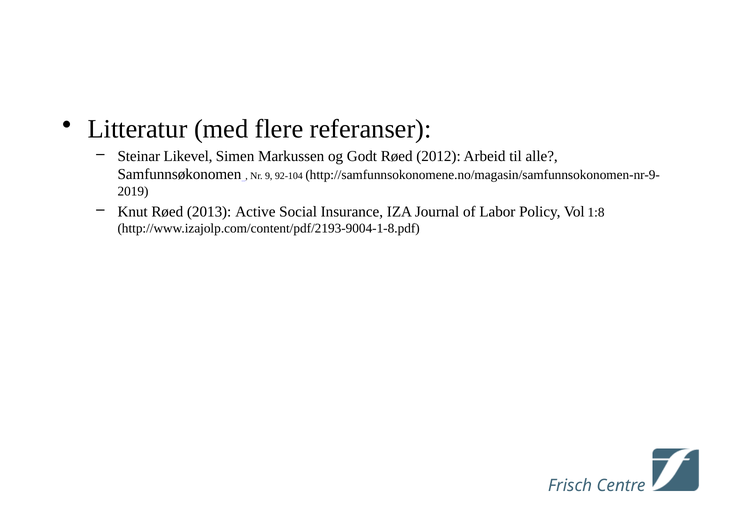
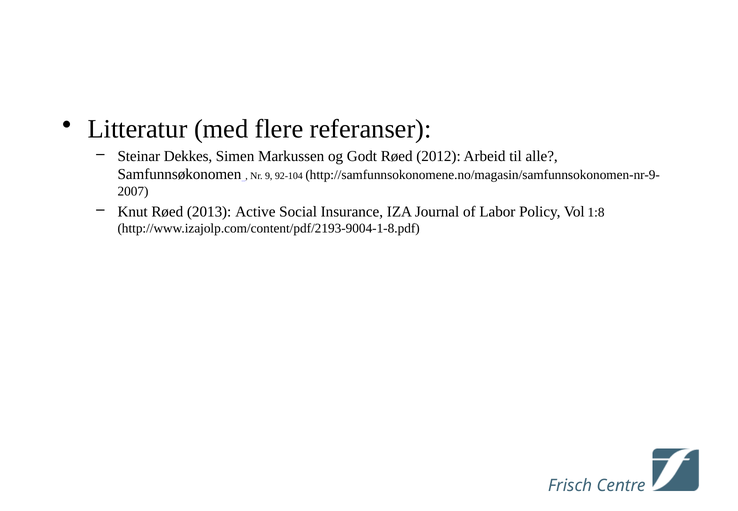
Likevel: Likevel -> Dekkes
2019: 2019 -> 2007
